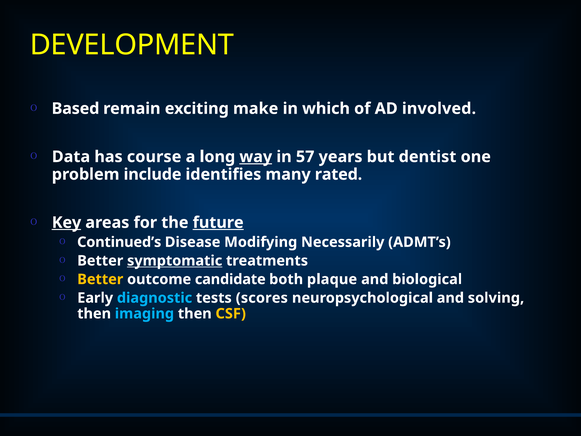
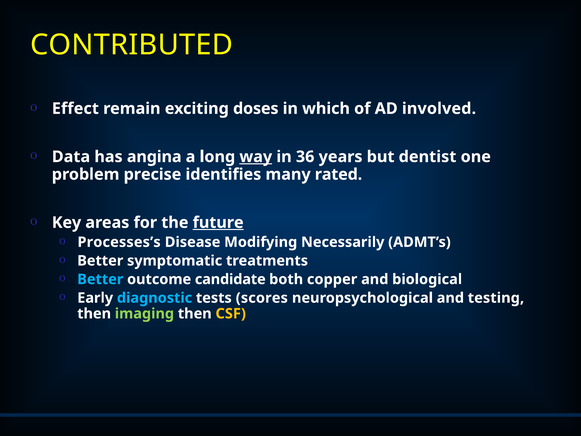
DEVELOPMENT: DEVELOPMENT -> CONTRIBUTED
Based: Based -> Effect
make: make -> doses
course: course -> angina
57: 57 -> 36
include: include -> precise
Key underline: present -> none
Continued’s: Continued’s -> Processes’s
symptomatic underline: present -> none
Better at (100, 279) colour: yellow -> light blue
plaque: plaque -> copper
solving: solving -> testing
imaging colour: light blue -> light green
